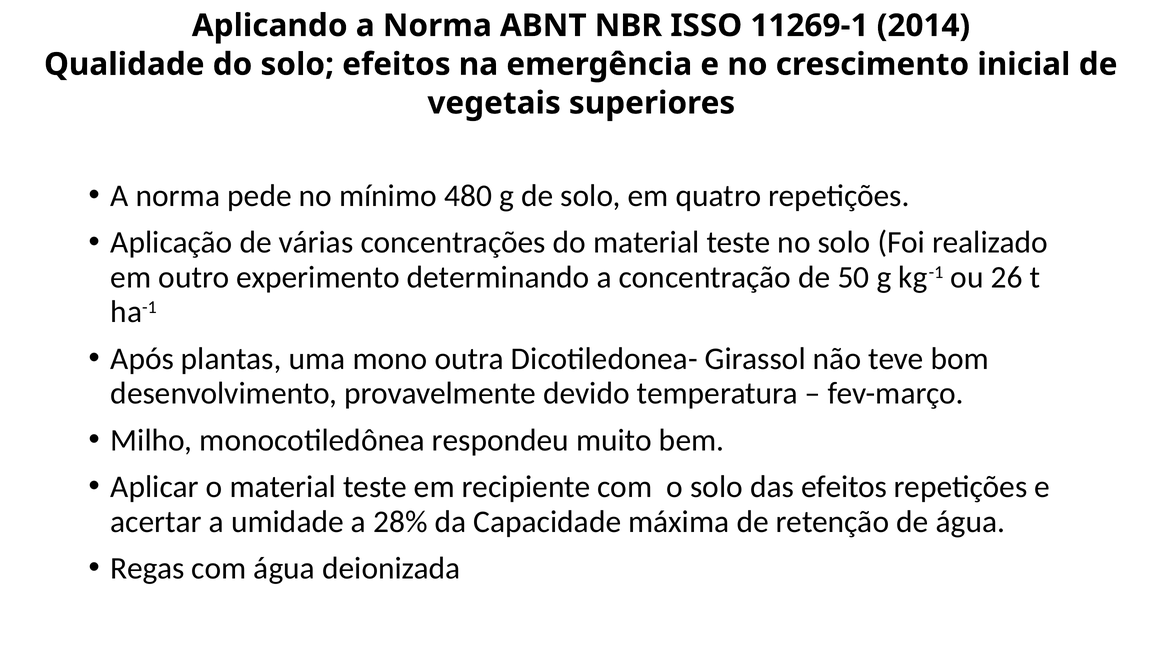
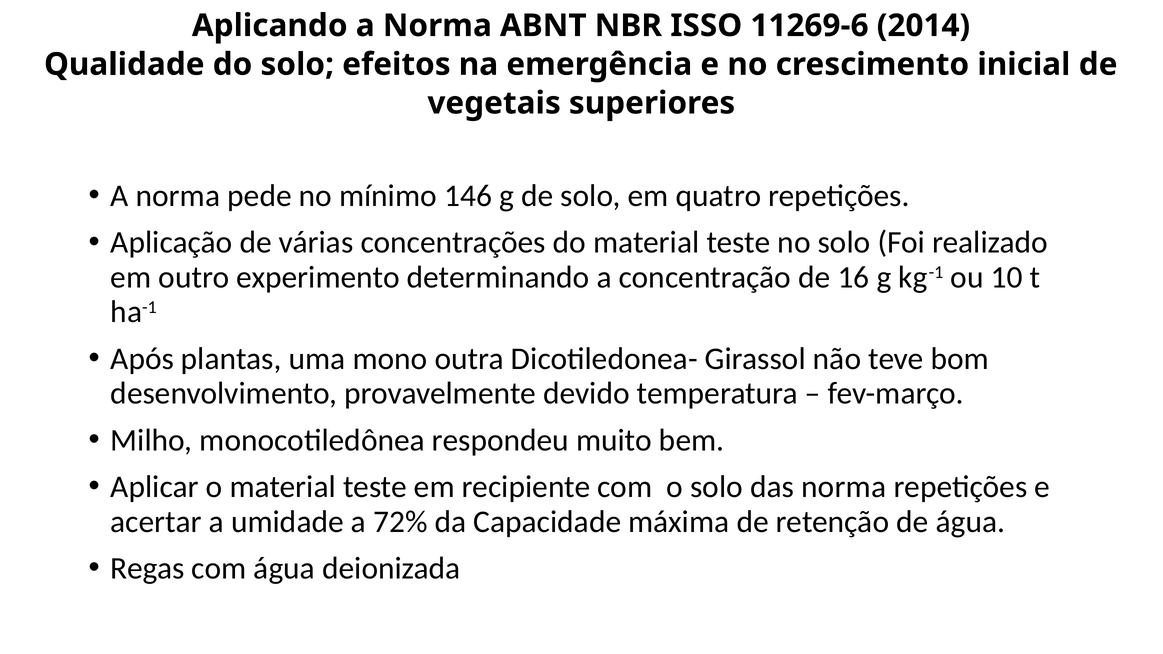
11269-1: 11269-1 -> 11269-6
480: 480 -> 146
50: 50 -> 16
26: 26 -> 10
das efeitos: efeitos -> norma
28%: 28% -> 72%
